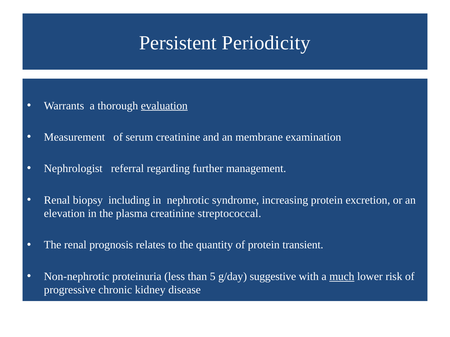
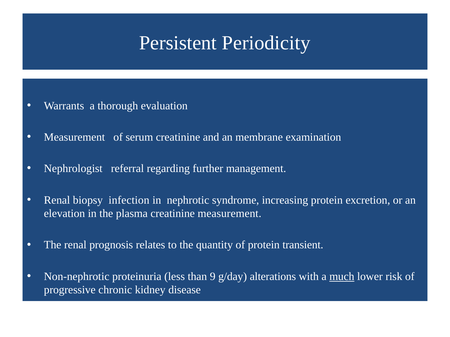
evaluation underline: present -> none
including: including -> infection
creatinine streptococcal: streptococcal -> measurement
5: 5 -> 9
suggestive: suggestive -> alterations
